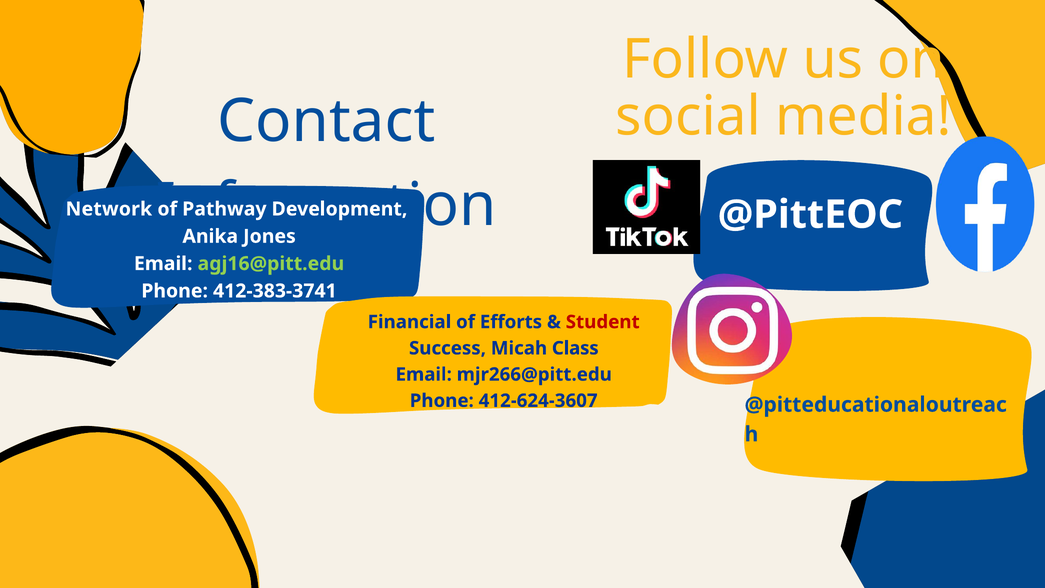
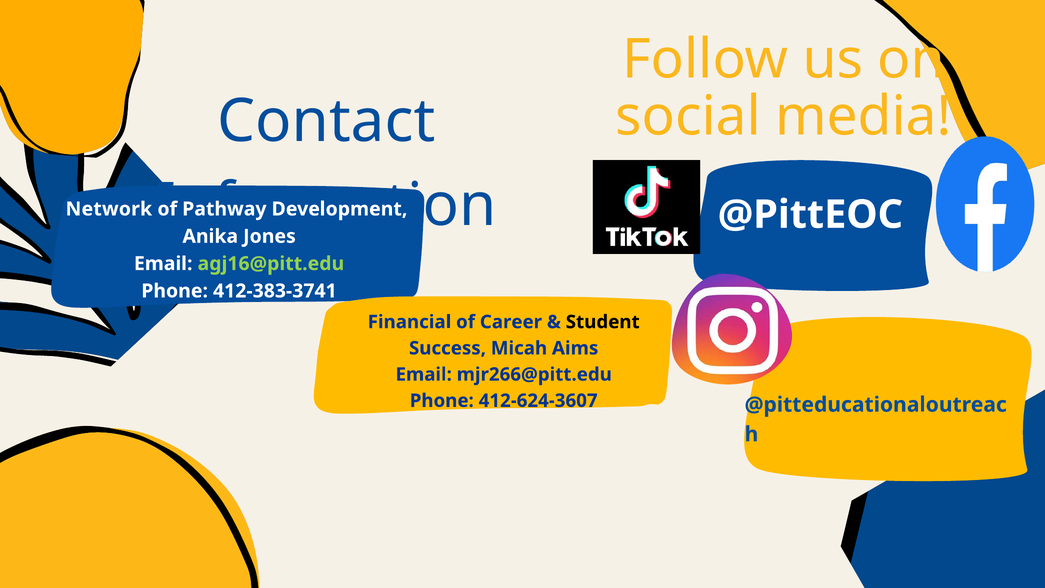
Efforts: Efforts -> Career
Student colour: red -> black
Class: Class -> Aims
